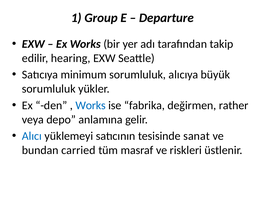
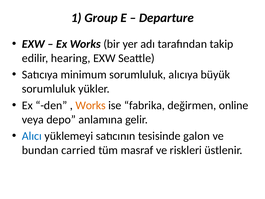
Works at (91, 105) colour: blue -> orange
rather: rather -> online
sanat: sanat -> galon
